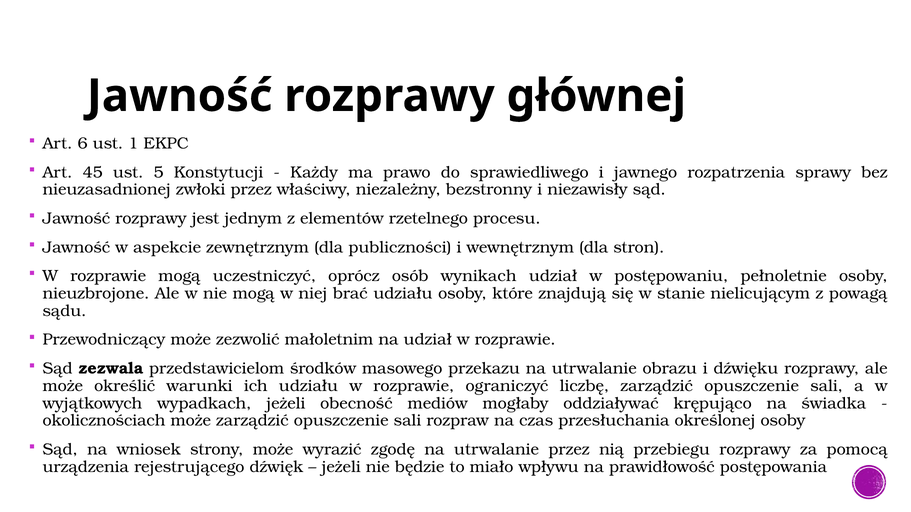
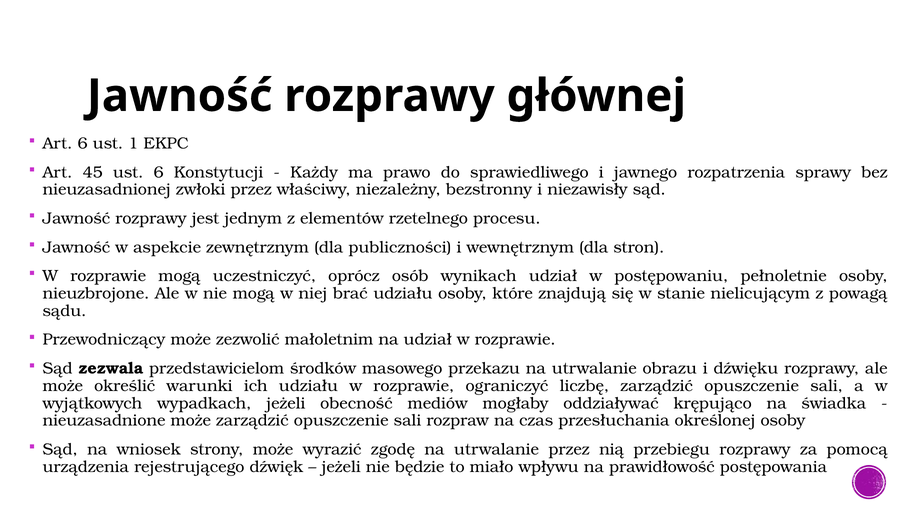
ust 5: 5 -> 6
okolicznościach: okolicznościach -> nieuzasadnione
